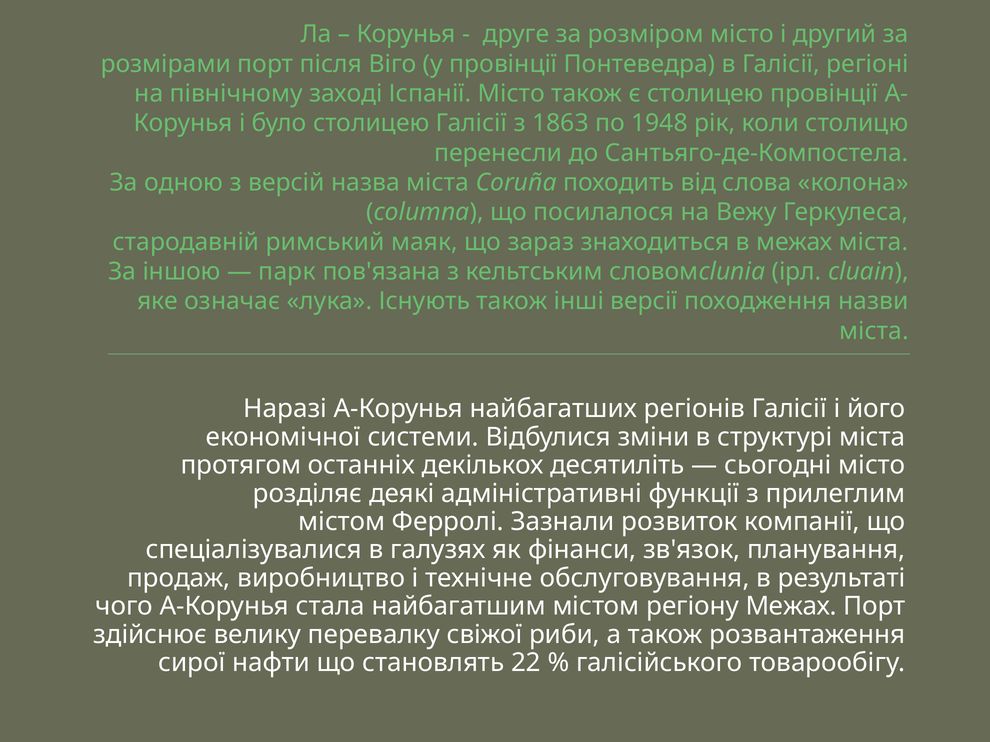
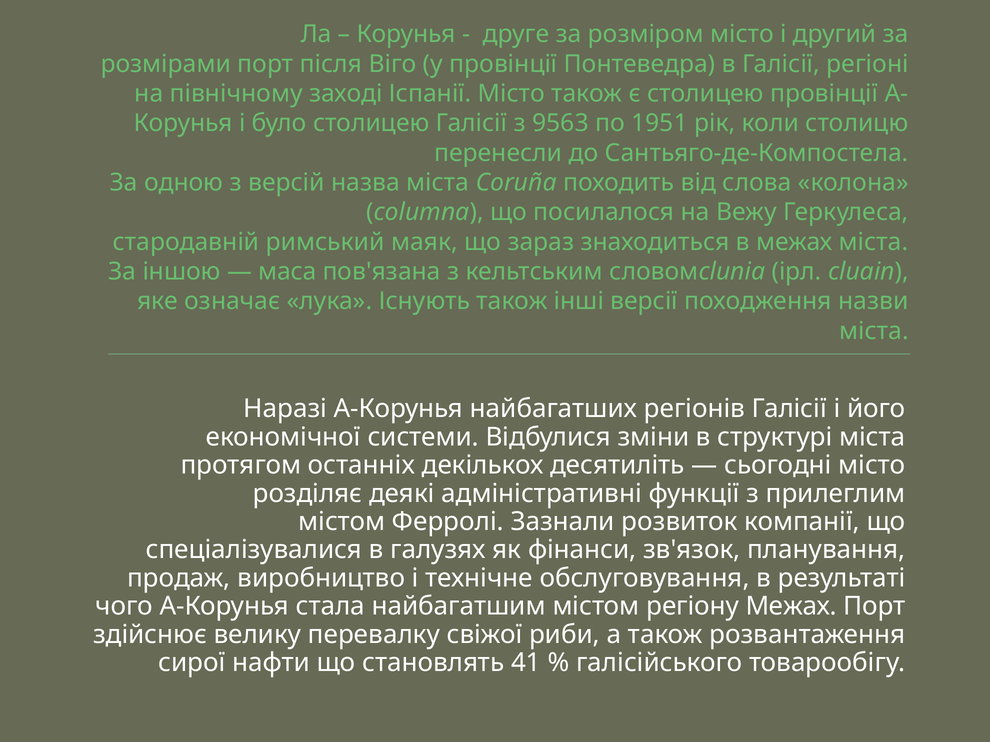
1863: 1863 -> 9563
1948: 1948 -> 1951
парк: парк -> маса
22: 22 -> 41
